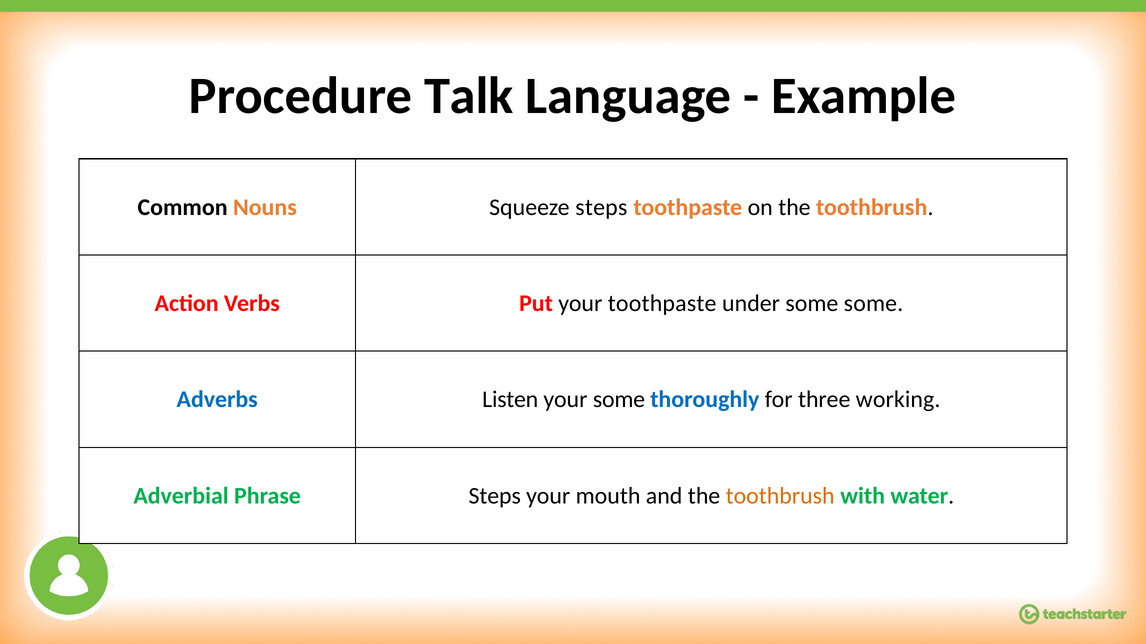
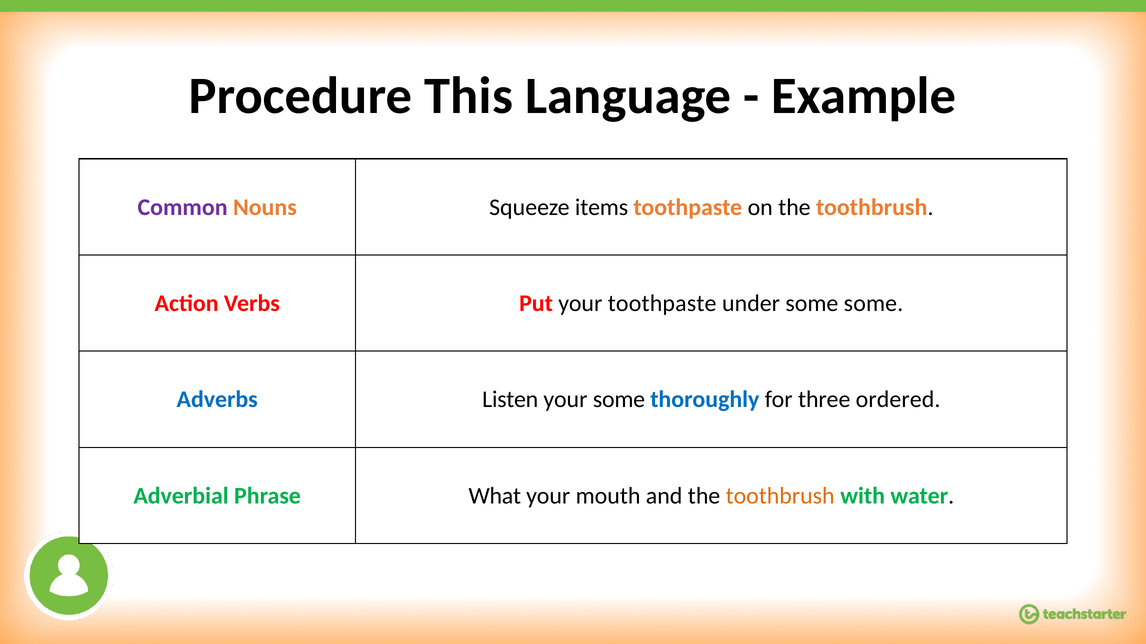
Talk: Talk -> This
Common colour: black -> purple
Squeeze steps: steps -> items
working: working -> ordered
Phrase Steps: Steps -> What
